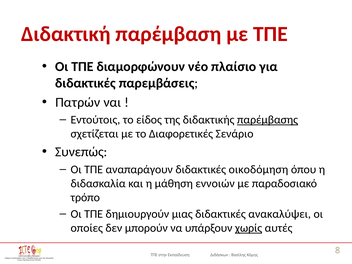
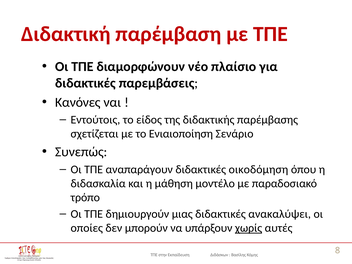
Πατρών: Πατρών -> Κανόνες
παρέμβασης underline: present -> none
Διαφορετικές: Διαφορετικές -> Ενιαιοποίηση
εννοιών: εννοιών -> μοντέλο
